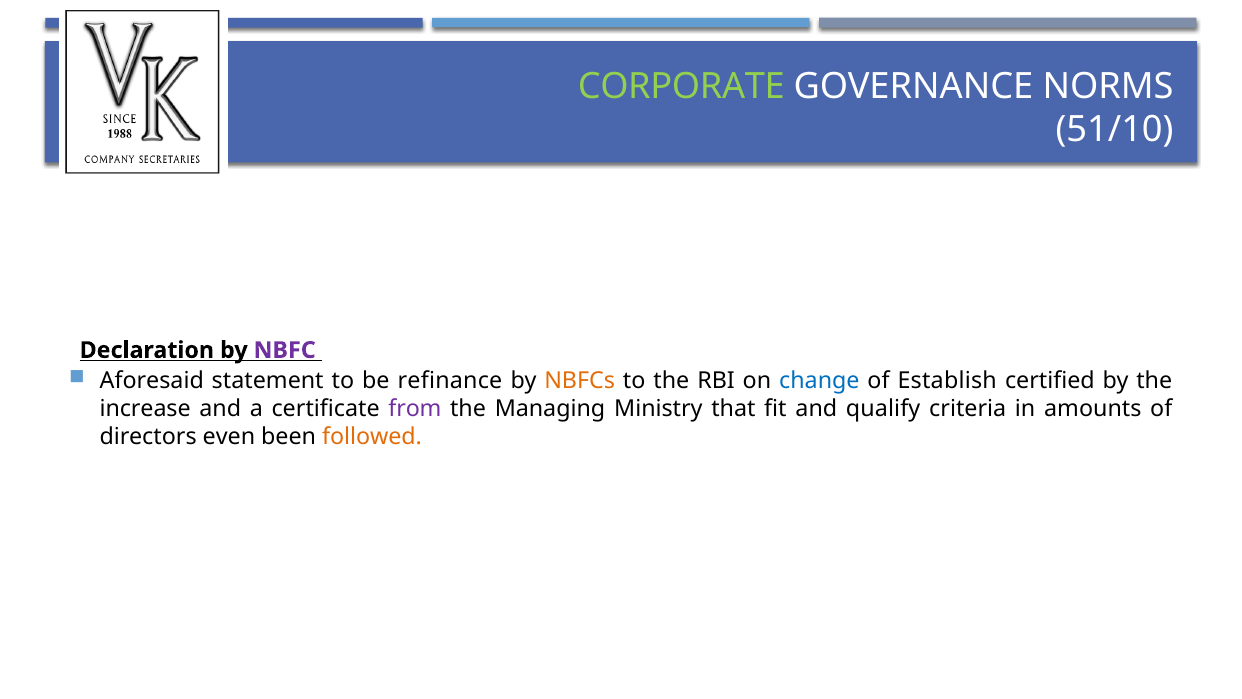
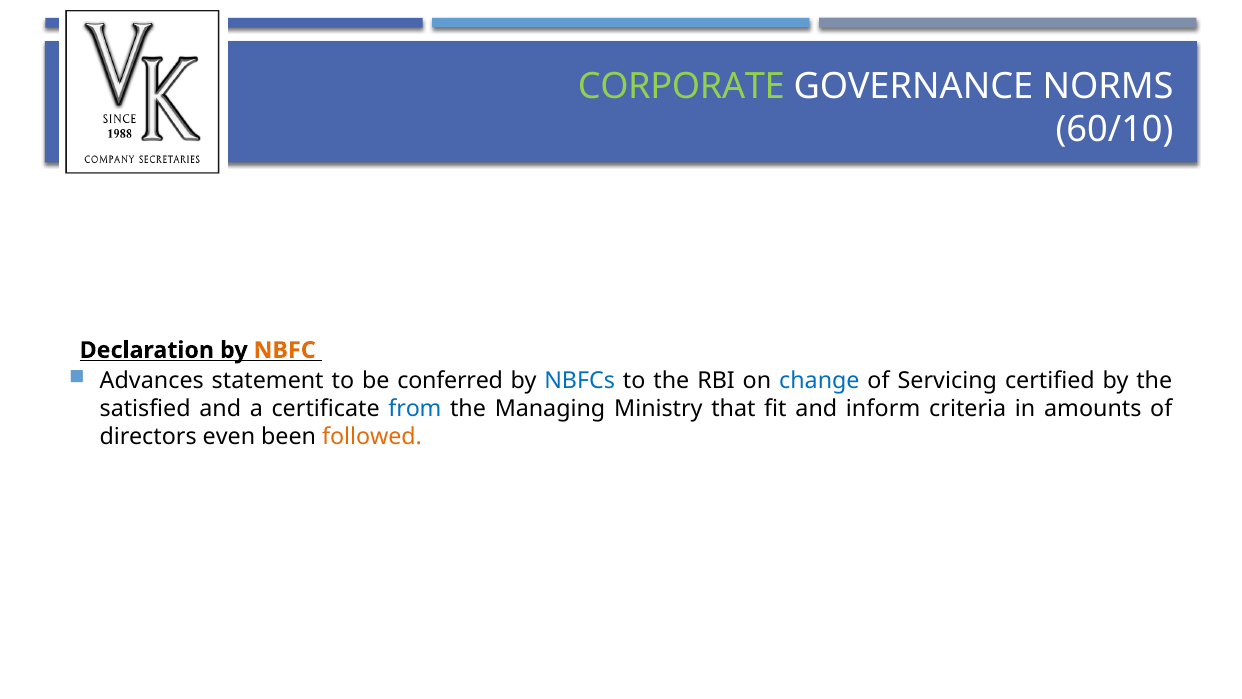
51/10: 51/10 -> 60/10
NBFC colour: purple -> orange
Aforesaid: Aforesaid -> Advances
refinance: refinance -> conferred
NBFCs colour: orange -> blue
Establish: Establish -> Servicing
increase: increase -> satisfied
from colour: purple -> blue
qualify: qualify -> inform
